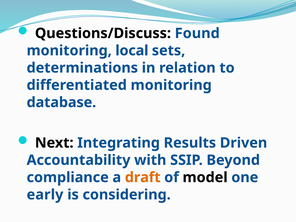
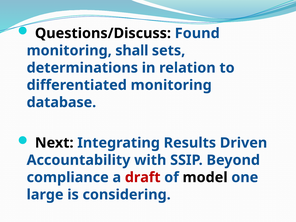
local: local -> shall
draft colour: orange -> red
early: early -> large
